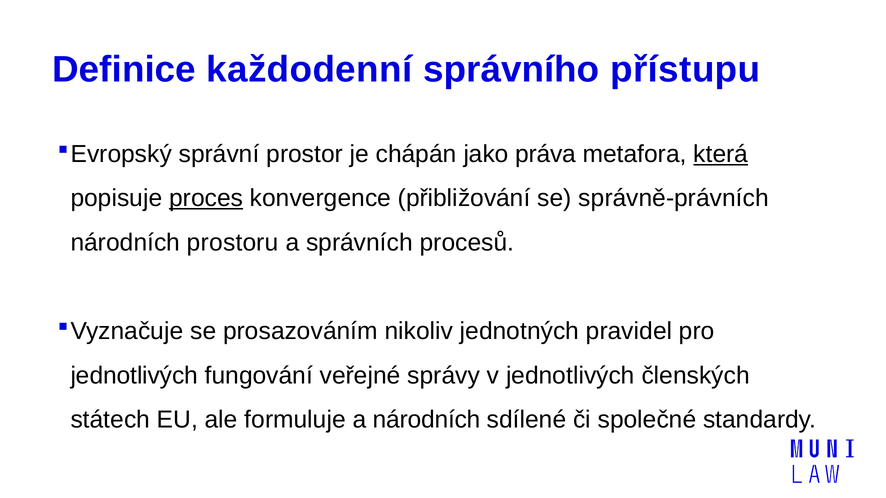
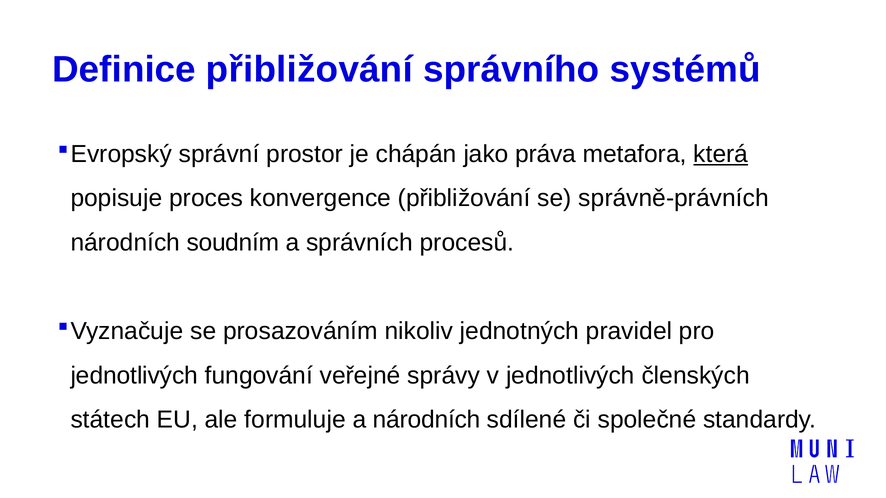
Definice každodenní: každodenní -> přibližování
přístupu: přístupu -> systémů
proces underline: present -> none
prostoru: prostoru -> soudním
